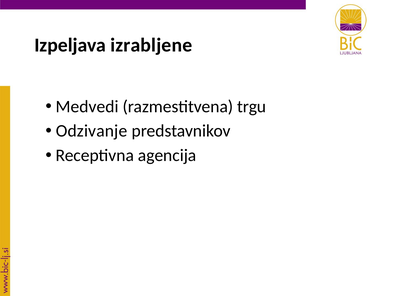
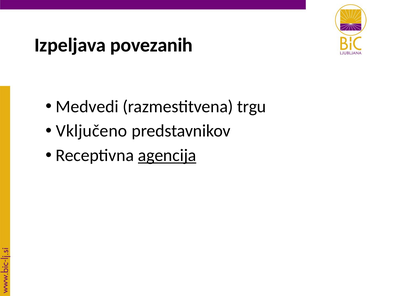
izrabljene: izrabljene -> povezanih
Odzivanje: Odzivanje -> Vključeno
agencija underline: none -> present
